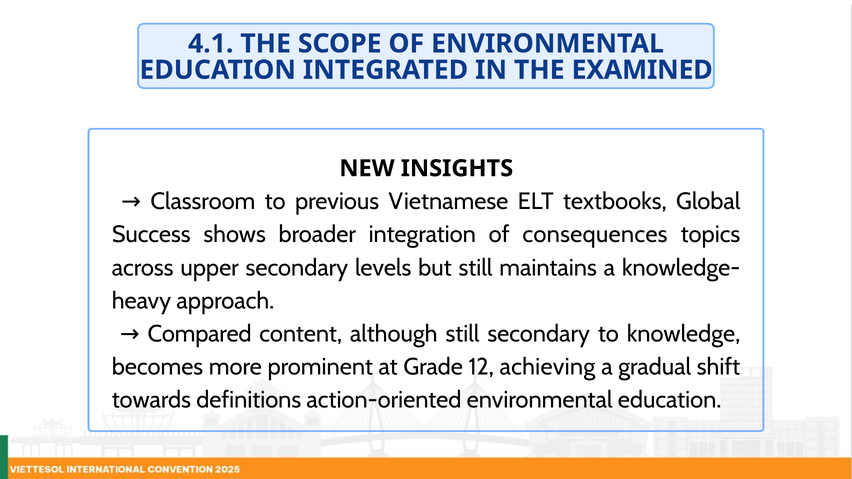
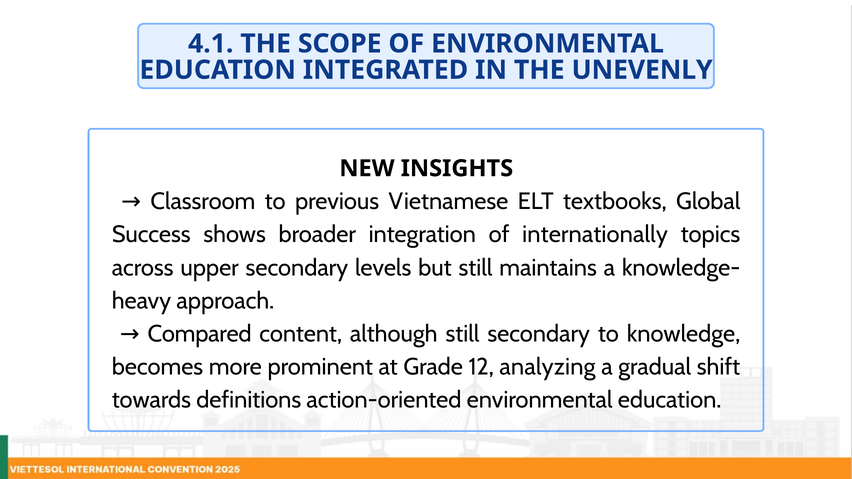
EXAMINED: EXAMINED -> UNEVENLY
consequences: consequences -> internationally
achieving: achieving -> analyzing
